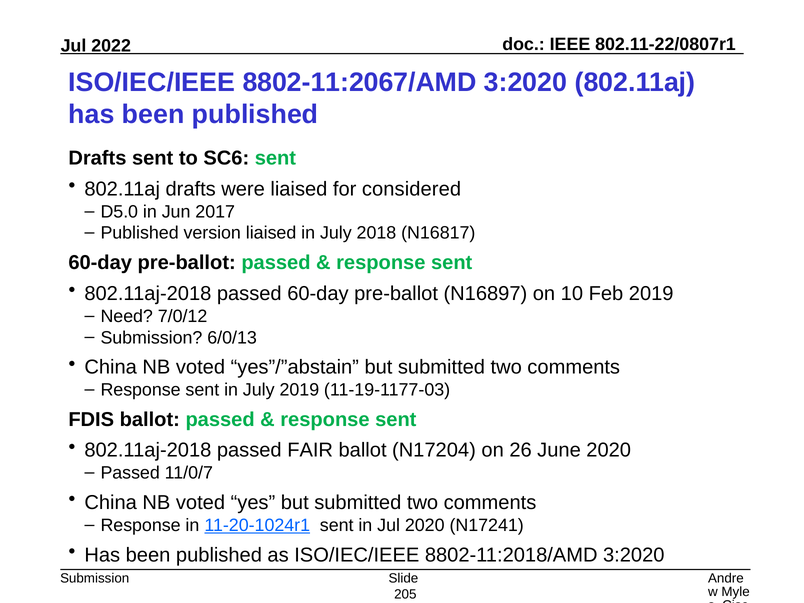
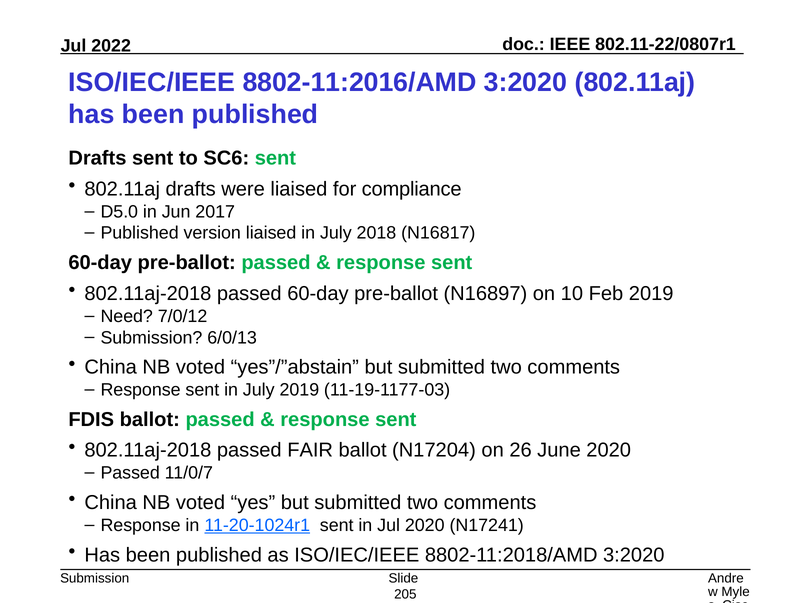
8802-11:2067/AMD: 8802-11:2067/AMD -> 8802-11:2016/AMD
considered: considered -> compliance
